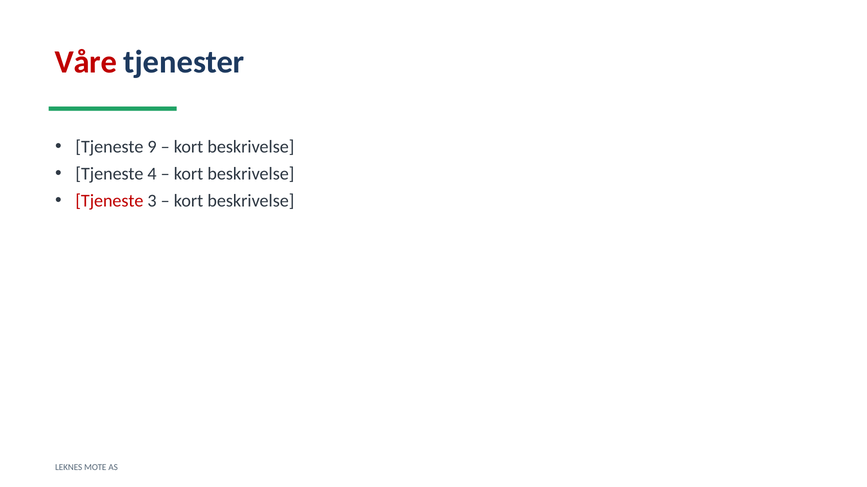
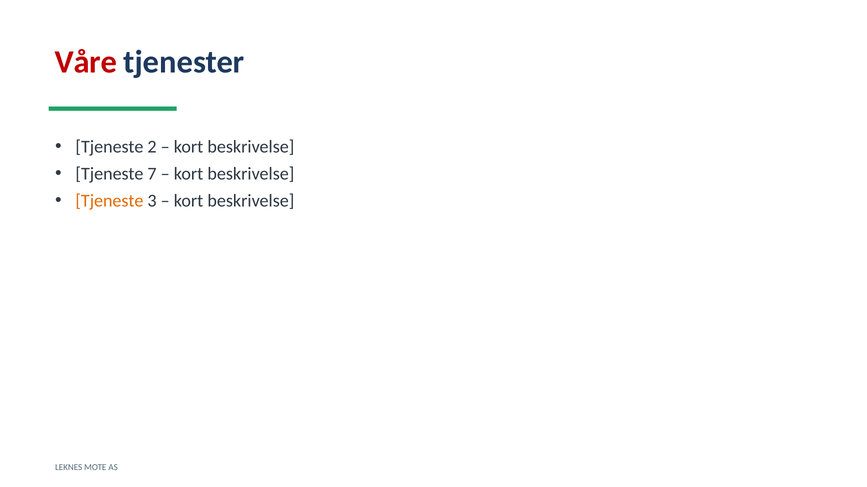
9: 9 -> 2
4: 4 -> 7
Tjeneste at (109, 201) colour: red -> orange
